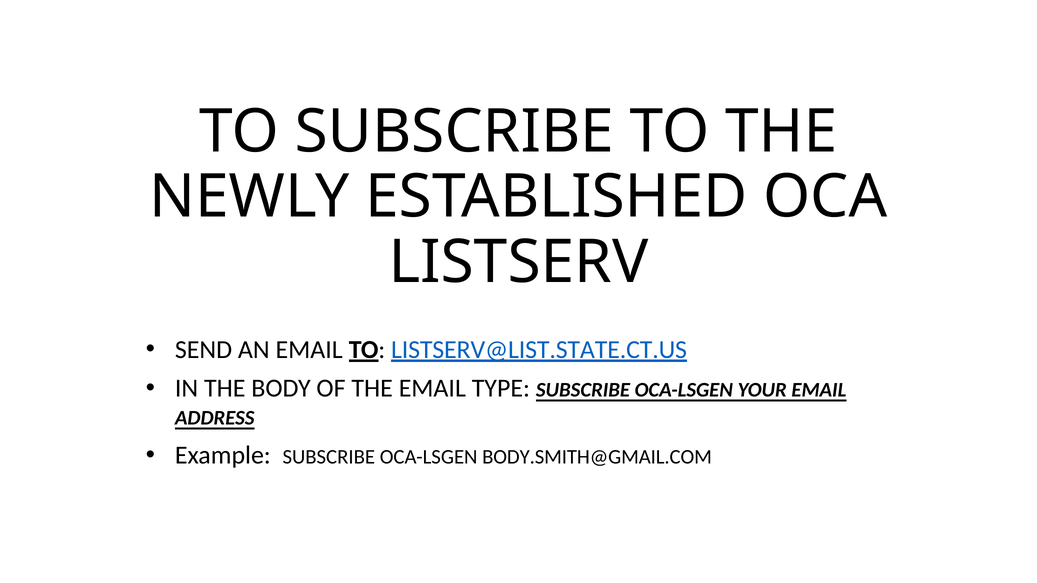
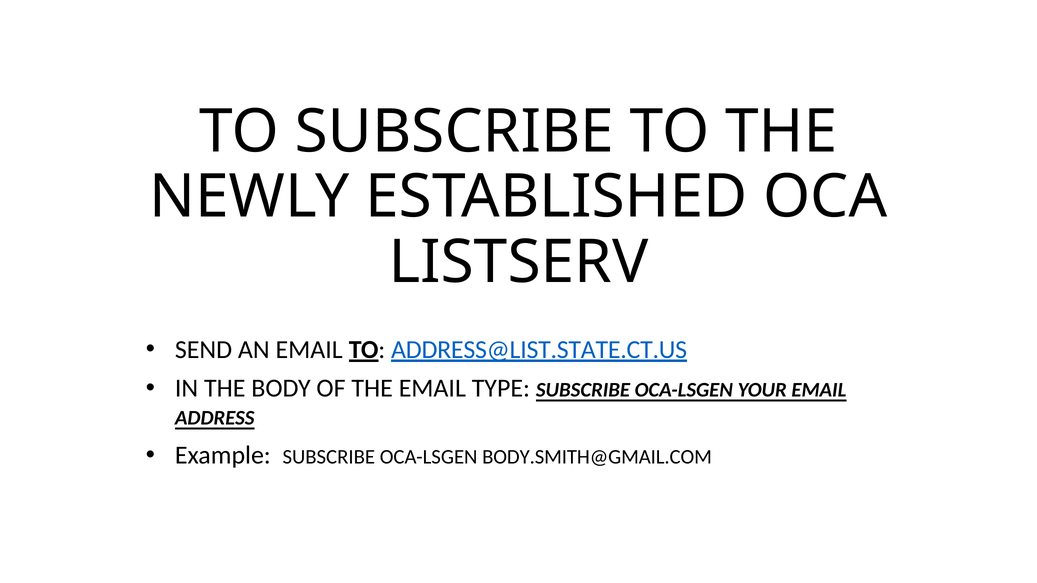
LISTSERV@LIST.STATE.CT.US: LISTSERV@LIST.STATE.CT.US -> ADDRESS@LIST.STATE.CT.US
